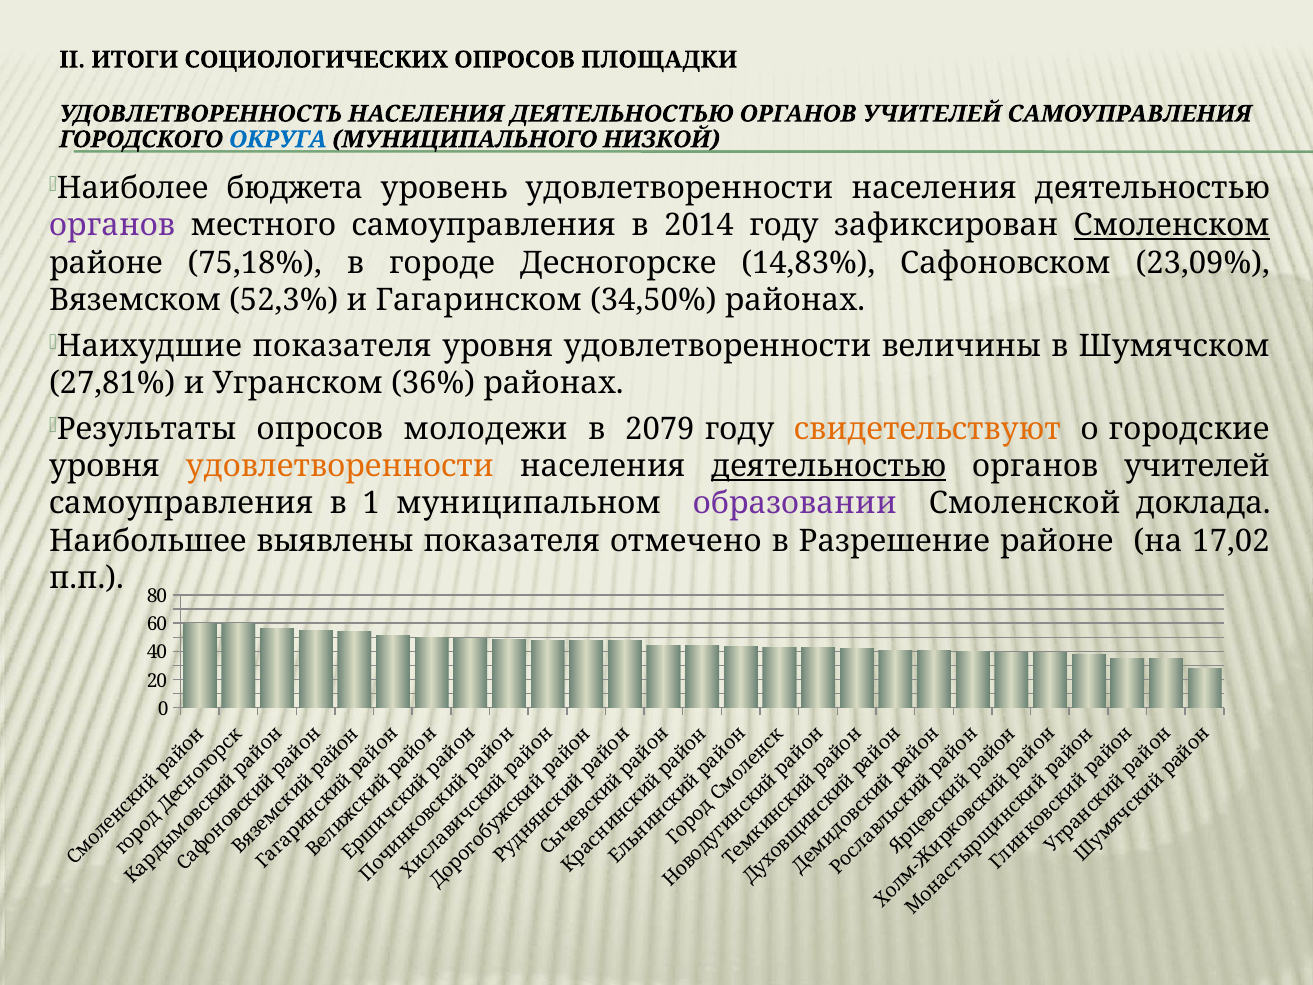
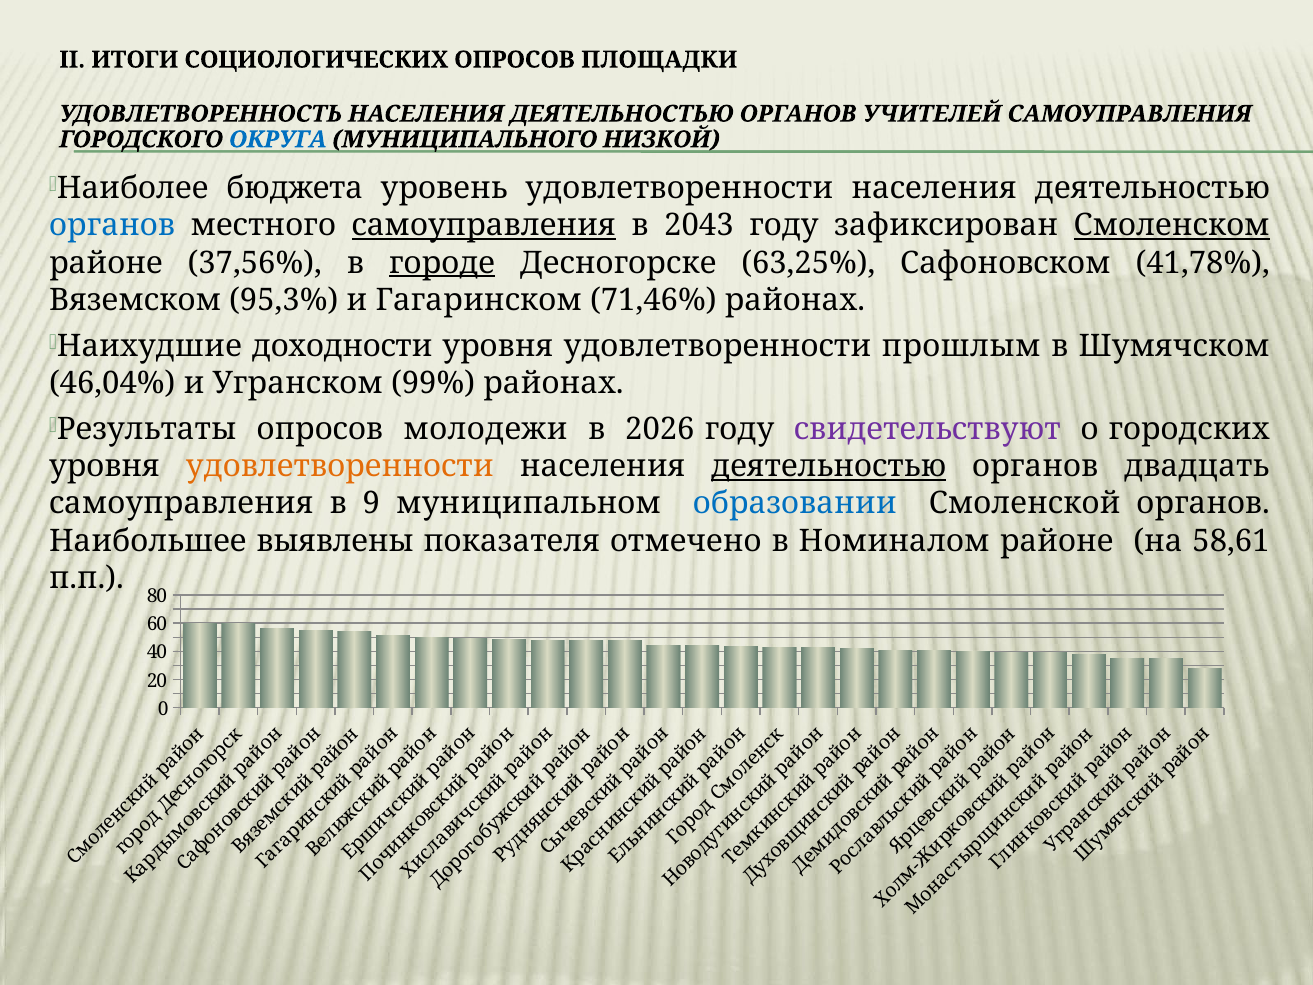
органов at (112, 226) colour: purple -> blue
самоуправления at (484, 226) underline: none -> present
2014: 2014 -> 2043
75,18%: 75,18% -> 37,56%
городе underline: none -> present
14,83%: 14,83% -> 63,25%
23,09%: 23,09% -> 41,78%
52,3%: 52,3% -> 95,3%
34,50%: 34,50% -> 71,46%
показателя at (342, 346): показателя -> доходности
величины: величины -> прошлым
27,81%: 27,81% -> 46,04%
36%: 36% -> 99%
2079: 2079 -> 2026
свидетельствуют colour: orange -> purple
городские: городские -> городских
учителей at (1197, 466): учителей -> двадцать
1: 1 -> 9
образовании colour: purple -> blue
Смоленской доклада: доклада -> органов
Разрешение: Разрешение -> Номиналом
17,02: 17,02 -> 58,61
